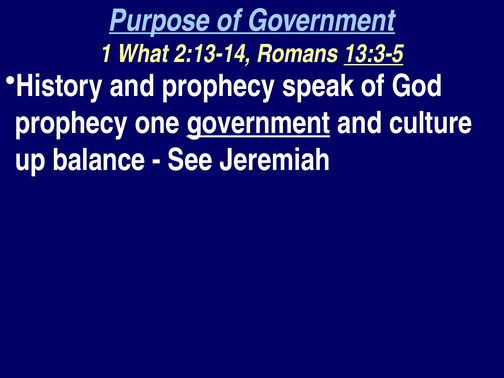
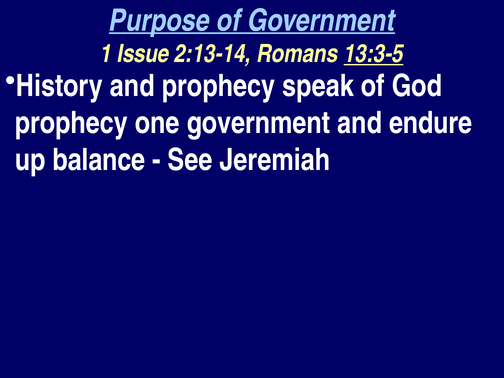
What: What -> Issue
government at (258, 123) underline: present -> none
culture: culture -> endure
